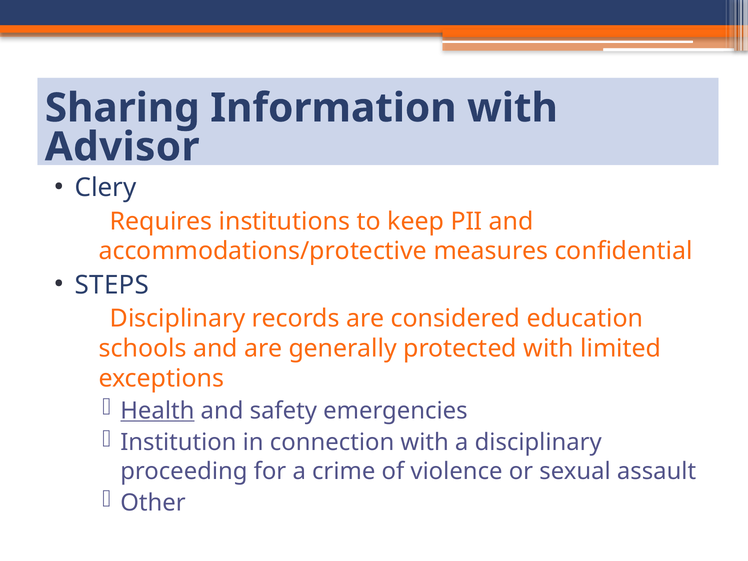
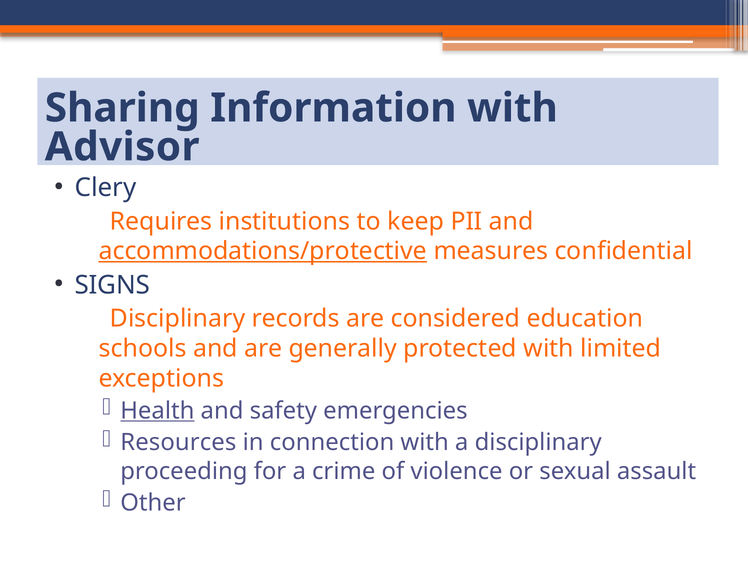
accommodations/protective underline: none -> present
STEPS: STEPS -> SIGNS
Institution: Institution -> Resources
